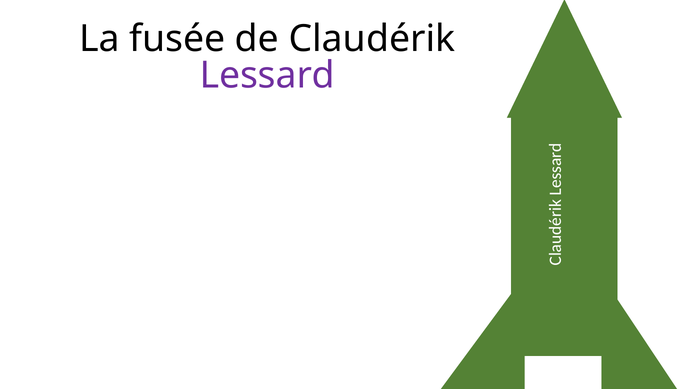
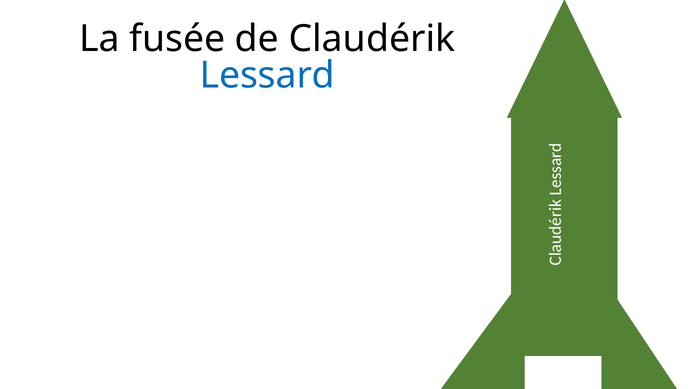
Lessard colour: purple -> blue
